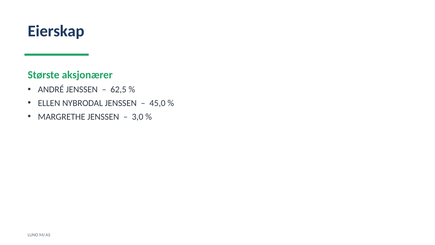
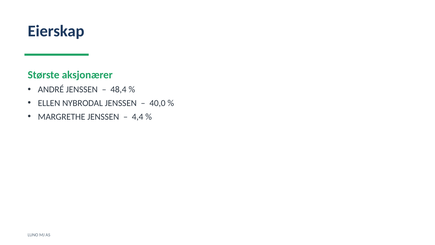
62,5: 62,5 -> 48,4
45,0: 45,0 -> 40,0
3,0: 3,0 -> 4,4
